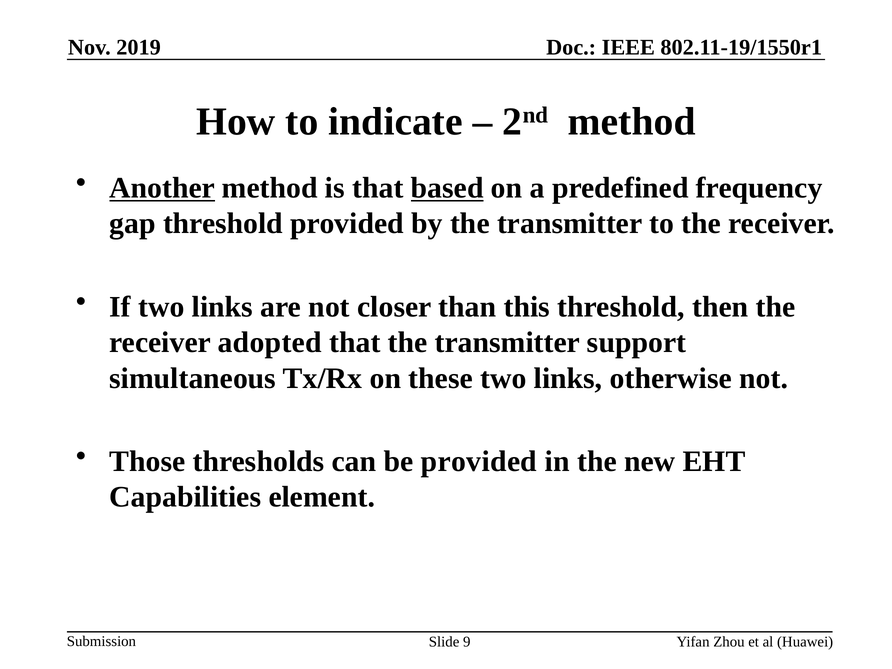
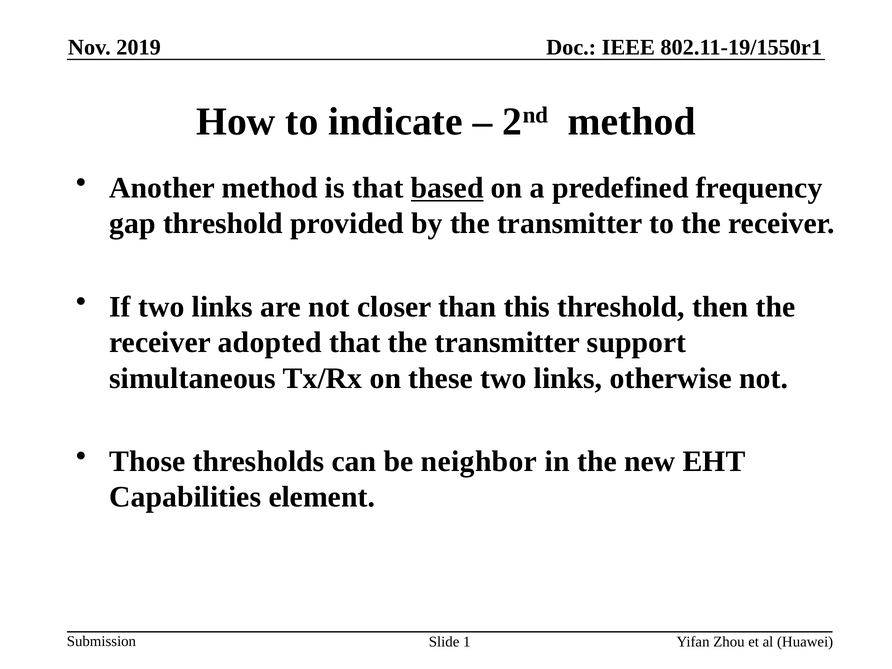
Another underline: present -> none
be provided: provided -> neighbor
9: 9 -> 1
